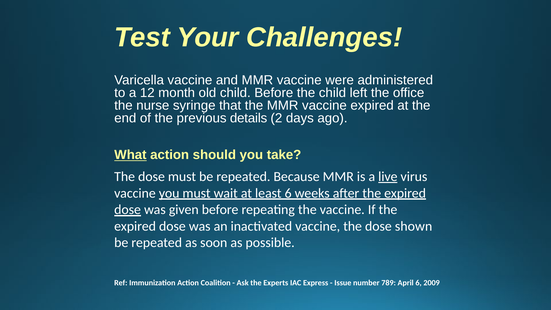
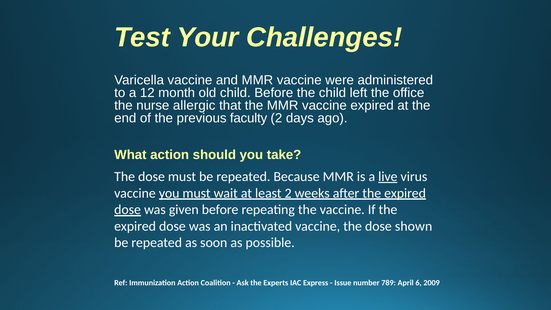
syringe: syringe -> allergic
details: details -> faculty
What underline: present -> none
least 6: 6 -> 2
